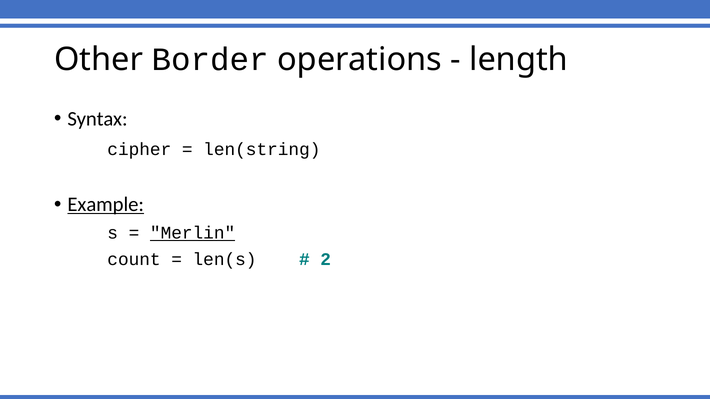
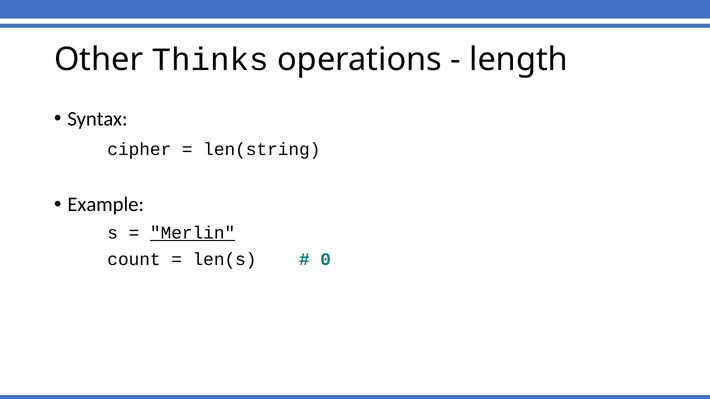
Border: Border -> Thinks
Example underline: present -> none
2: 2 -> 0
